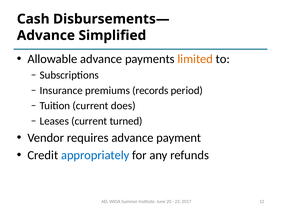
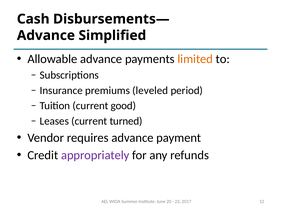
records: records -> leveled
does: does -> good
appropriately colour: blue -> purple
